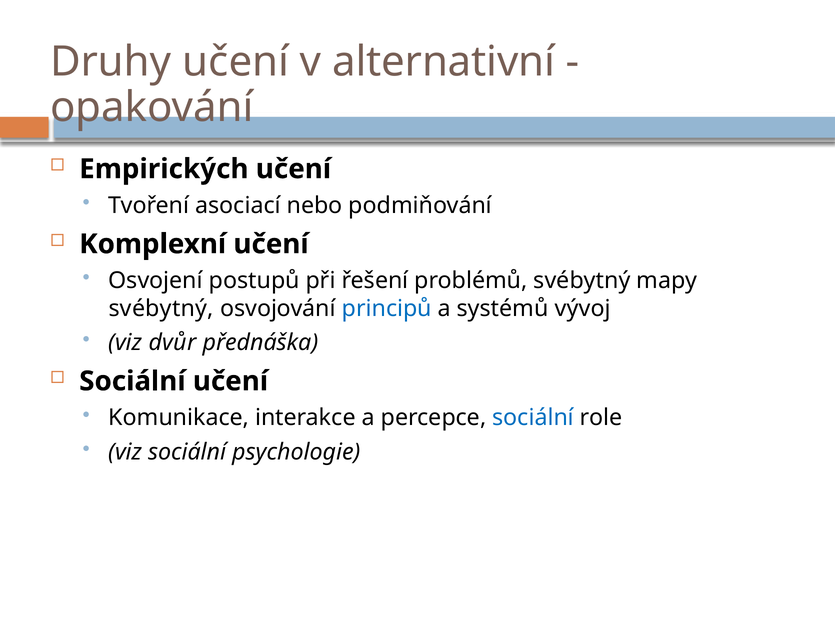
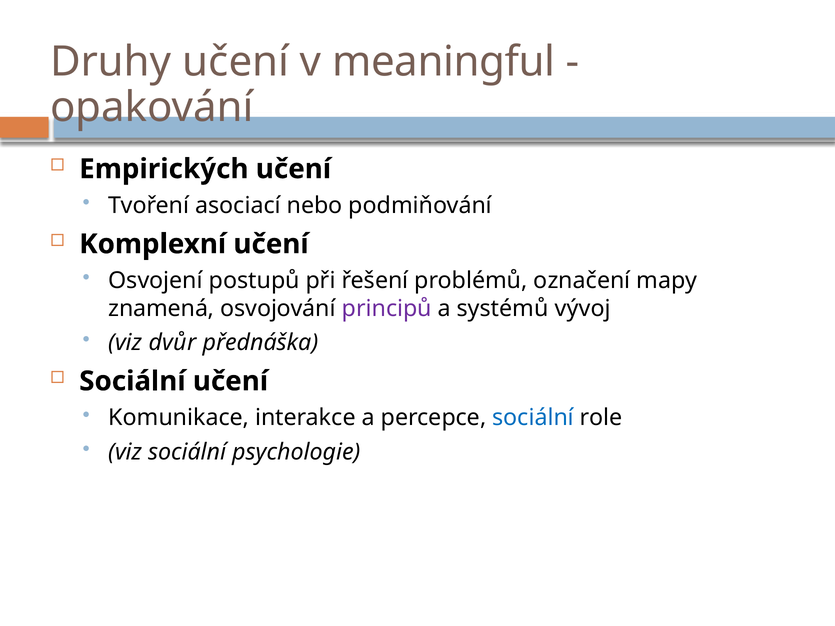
alternativní: alternativní -> meaningful
problémů svébytný: svébytný -> označení
svébytný at (161, 309): svébytný -> znamená
principů colour: blue -> purple
